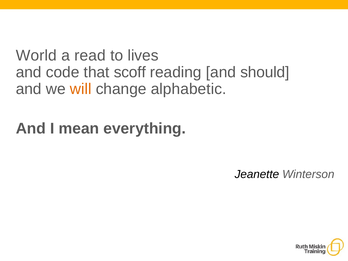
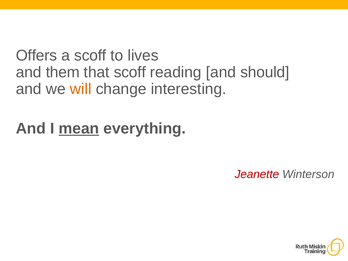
World: World -> Offers
a read: read -> scoff
code: code -> them
alphabetic: alphabetic -> interesting
mean underline: none -> present
Jeanette colour: black -> red
